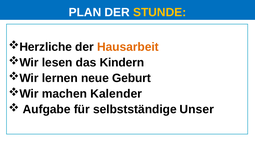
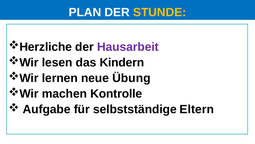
Hausarbeit colour: orange -> purple
Geburt: Geburt -> Übung
Kalender: Kalender -> Kontrolle
Unser: Unser -> Eltern
